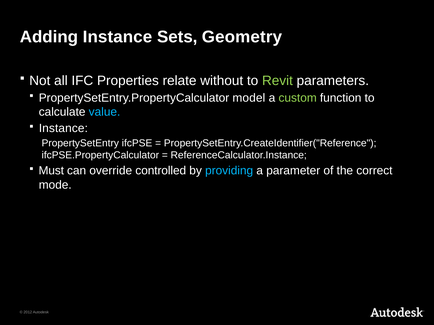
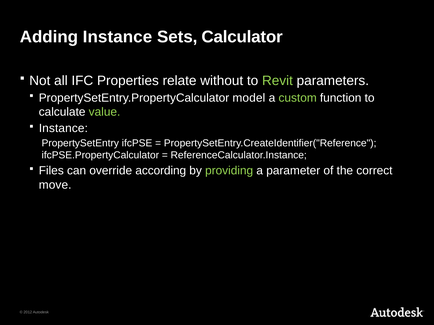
Geometry: Geometry -> Calculator
value colour: light blue -> light green
Must: Must -> Files
controlled: controlled -> according
providing colour: light blue -> light green
mode: mode -> move
